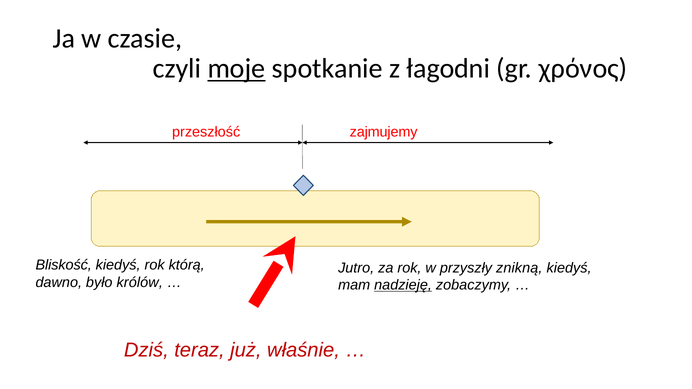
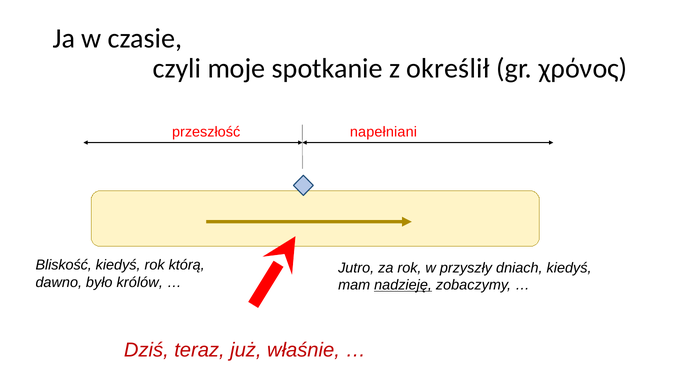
moje underline: present -> none
łagodni: łagodni -> określił
zajmujemy: zajmujemy -> napełniani
znikną: znikną -> dniach
